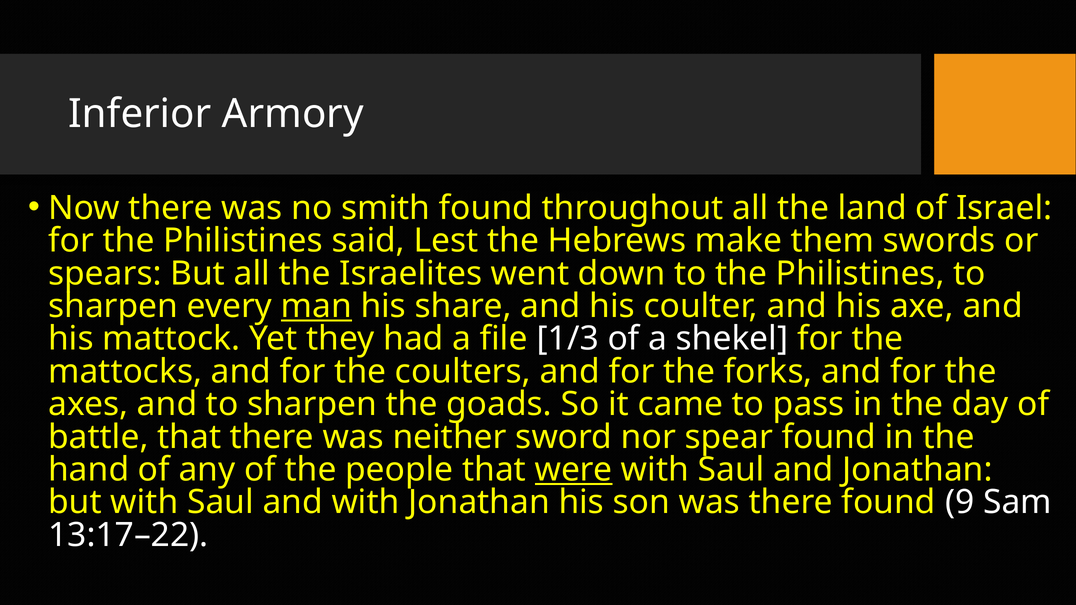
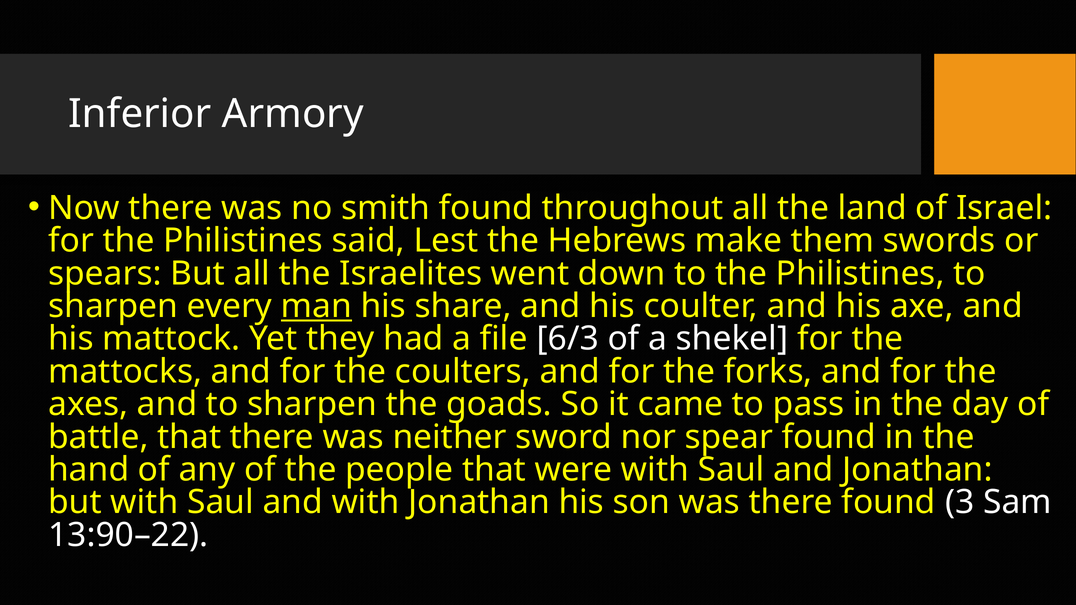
1/3: 1/3 -> 6/3
were underline: present -> none
9: 9 -> 3
13:17–22: 13:17–22 -> 13:90–22
